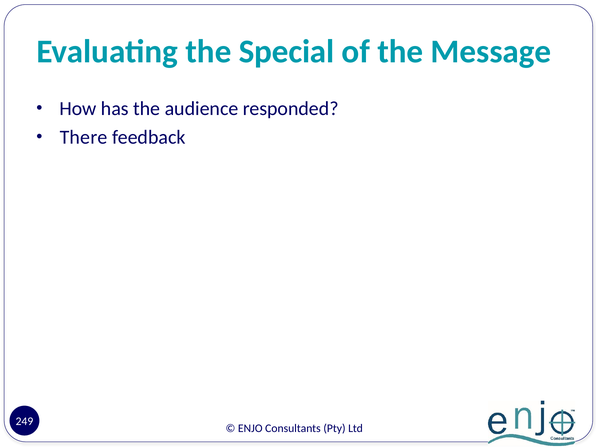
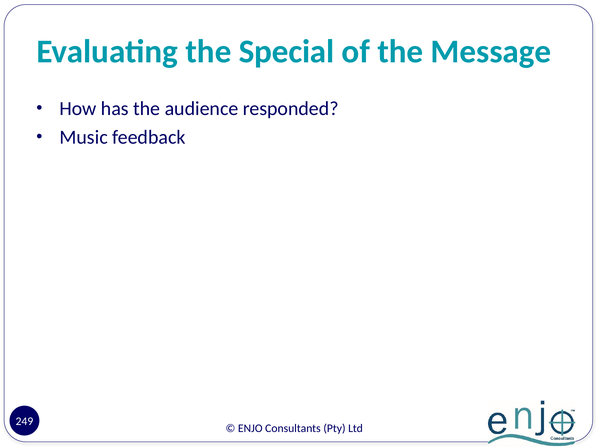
There: There -> Music
